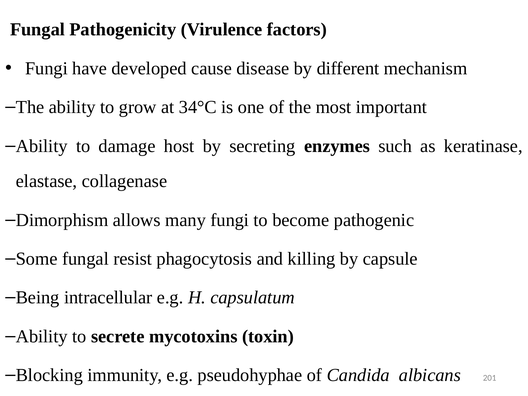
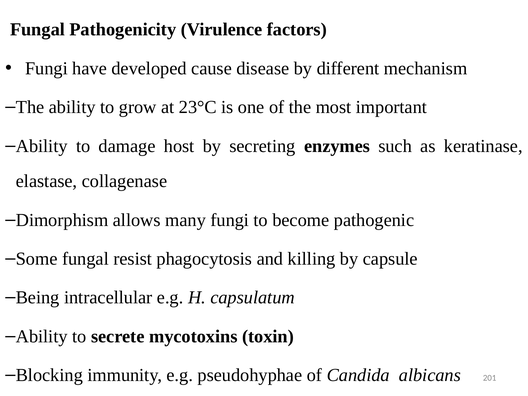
34°C: 34°C -> 23°C
